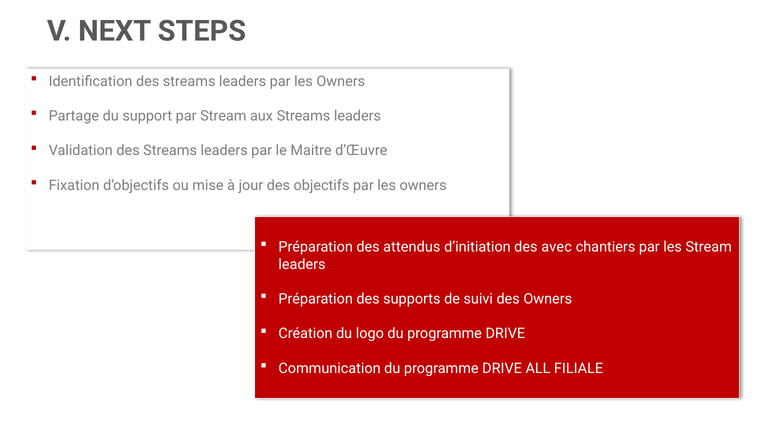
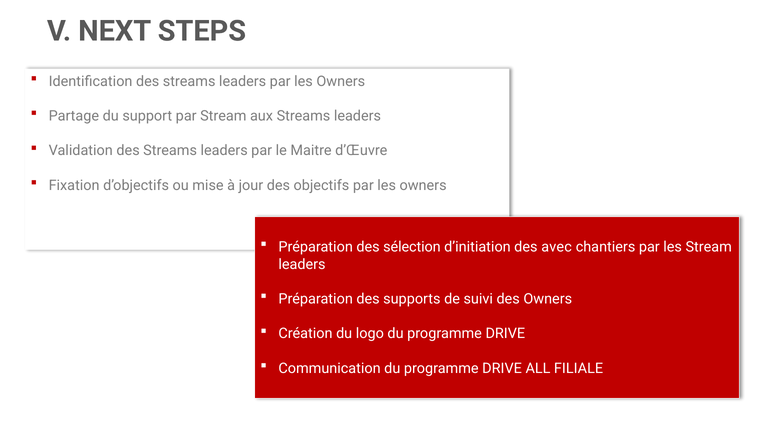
attendus: attendus -> sélection
